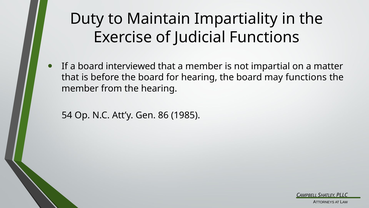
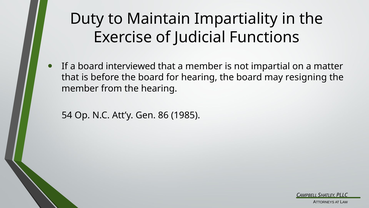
may functions: functions -> resigning
